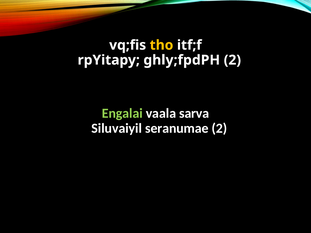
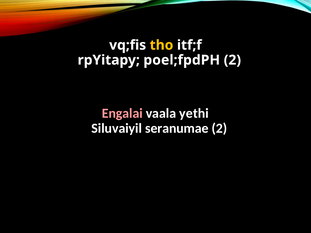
ghly;fpdPH: ghly;fpdPH -> poel;fpdPH
Engalai colour: light green -> pink
sarva: sarva -> yethi
